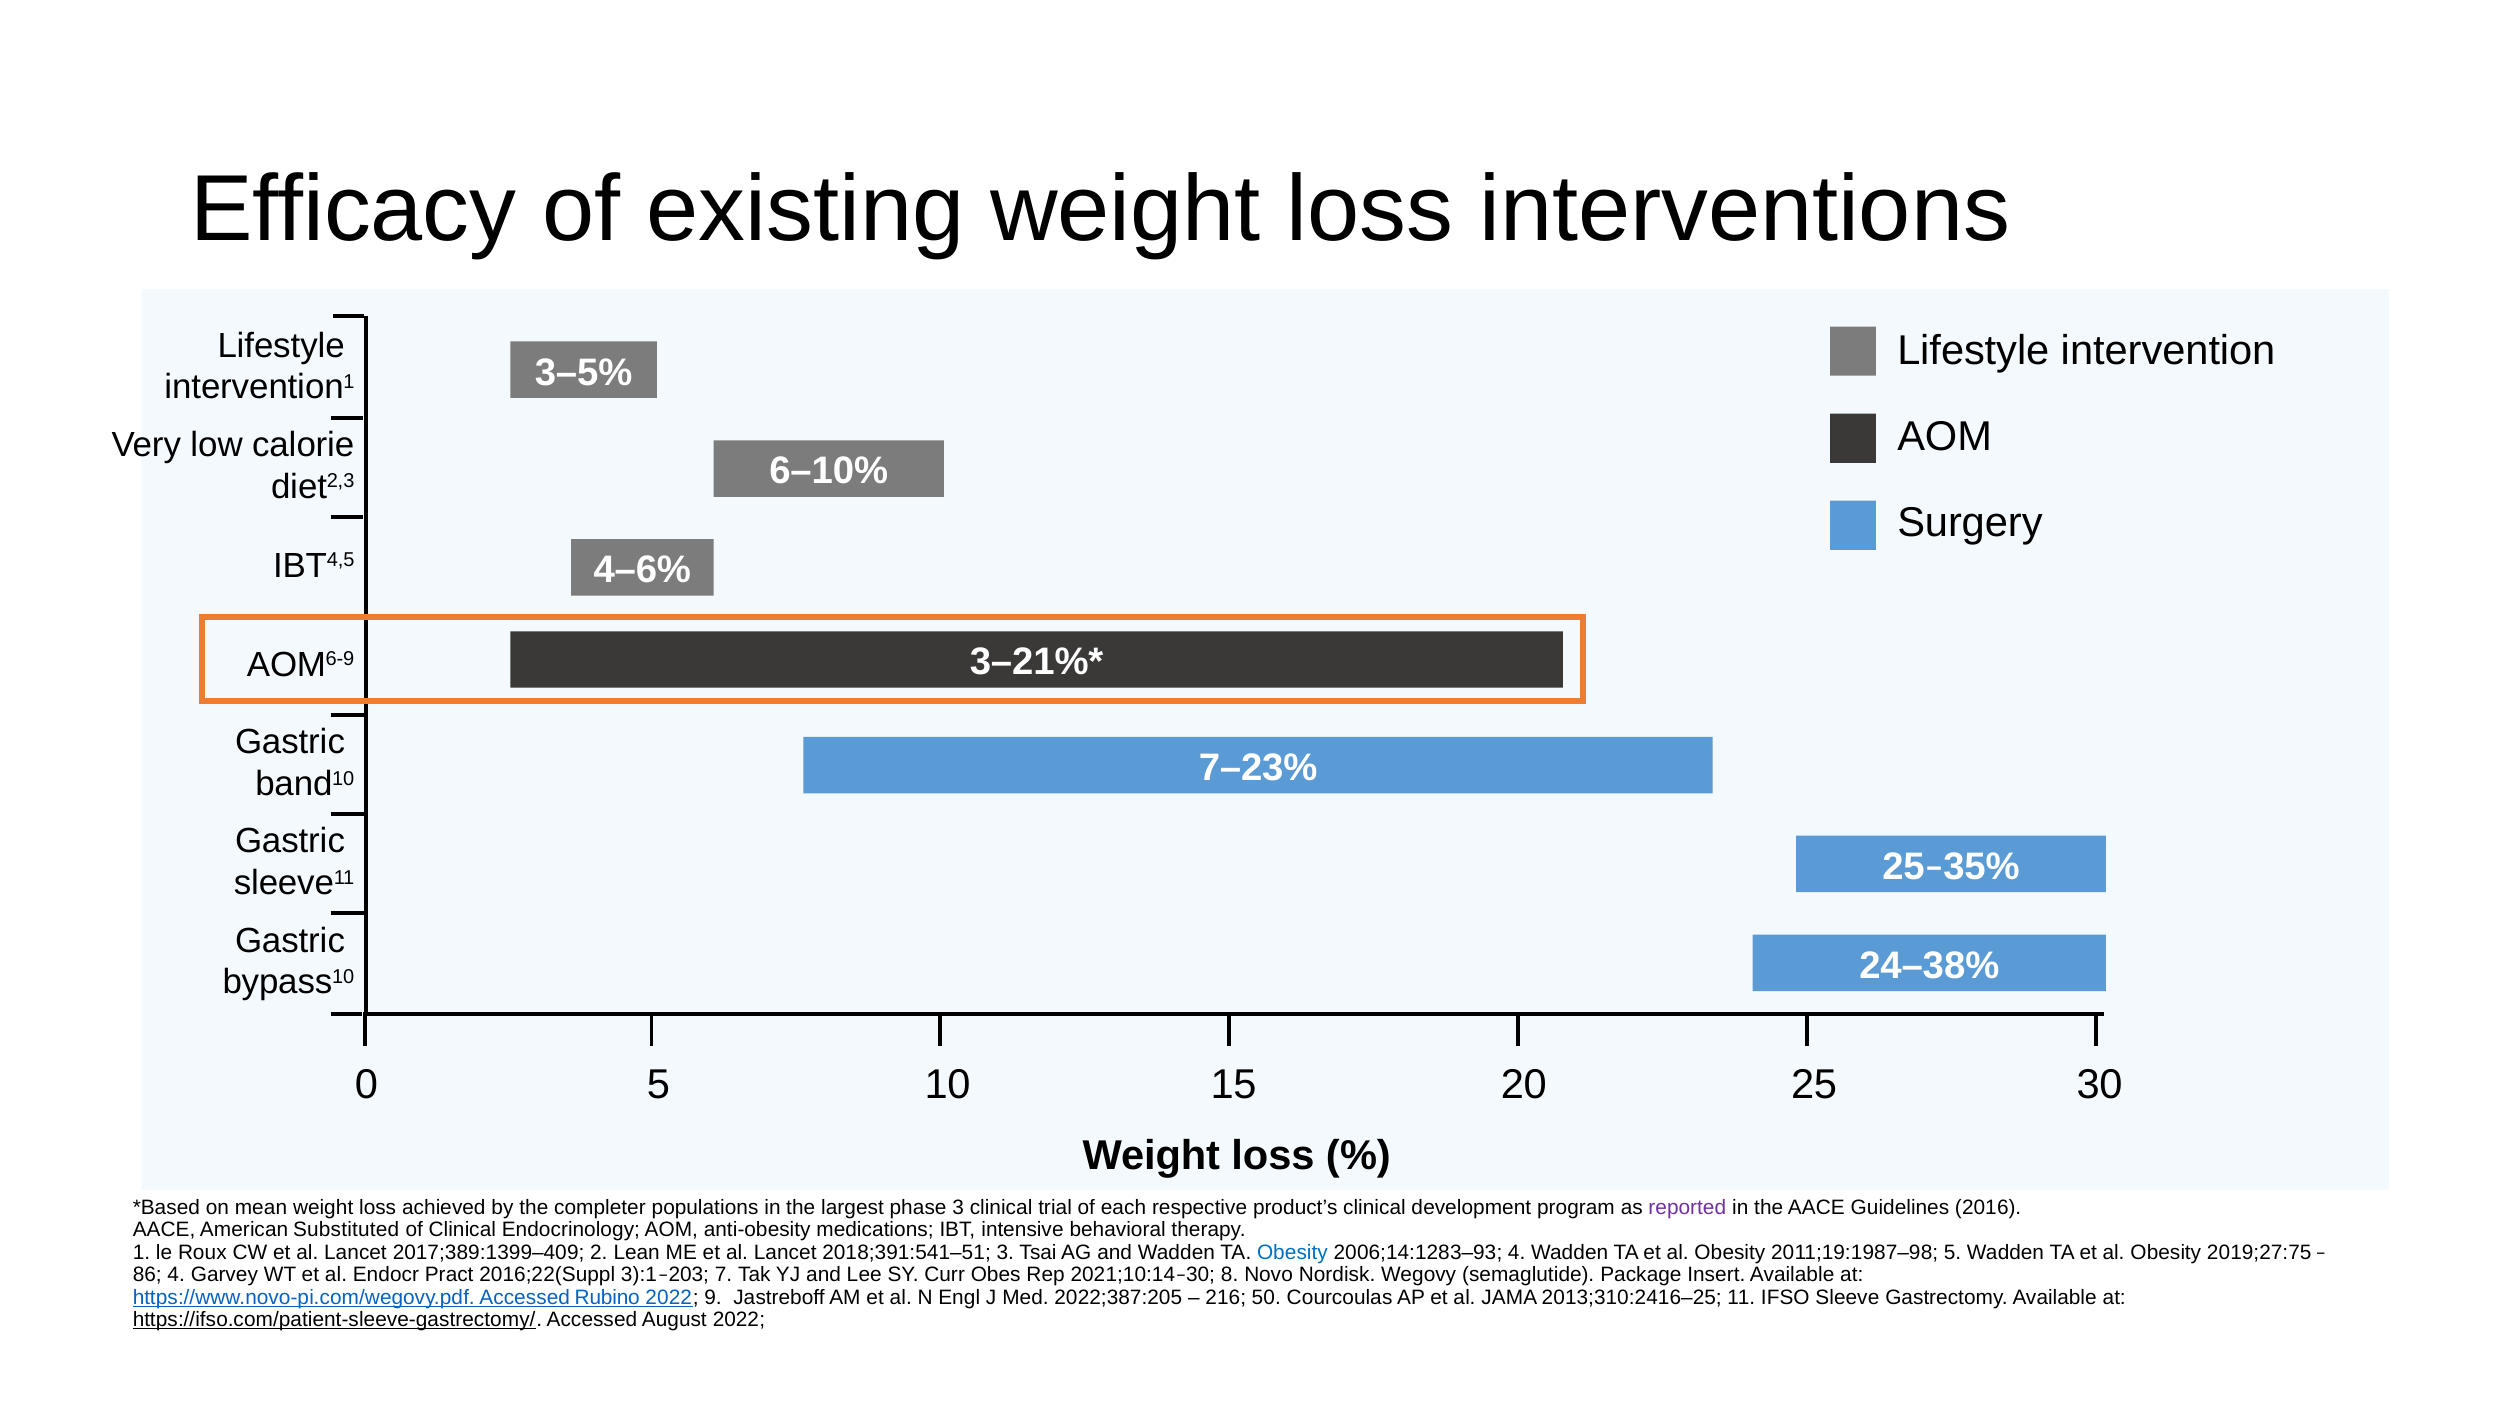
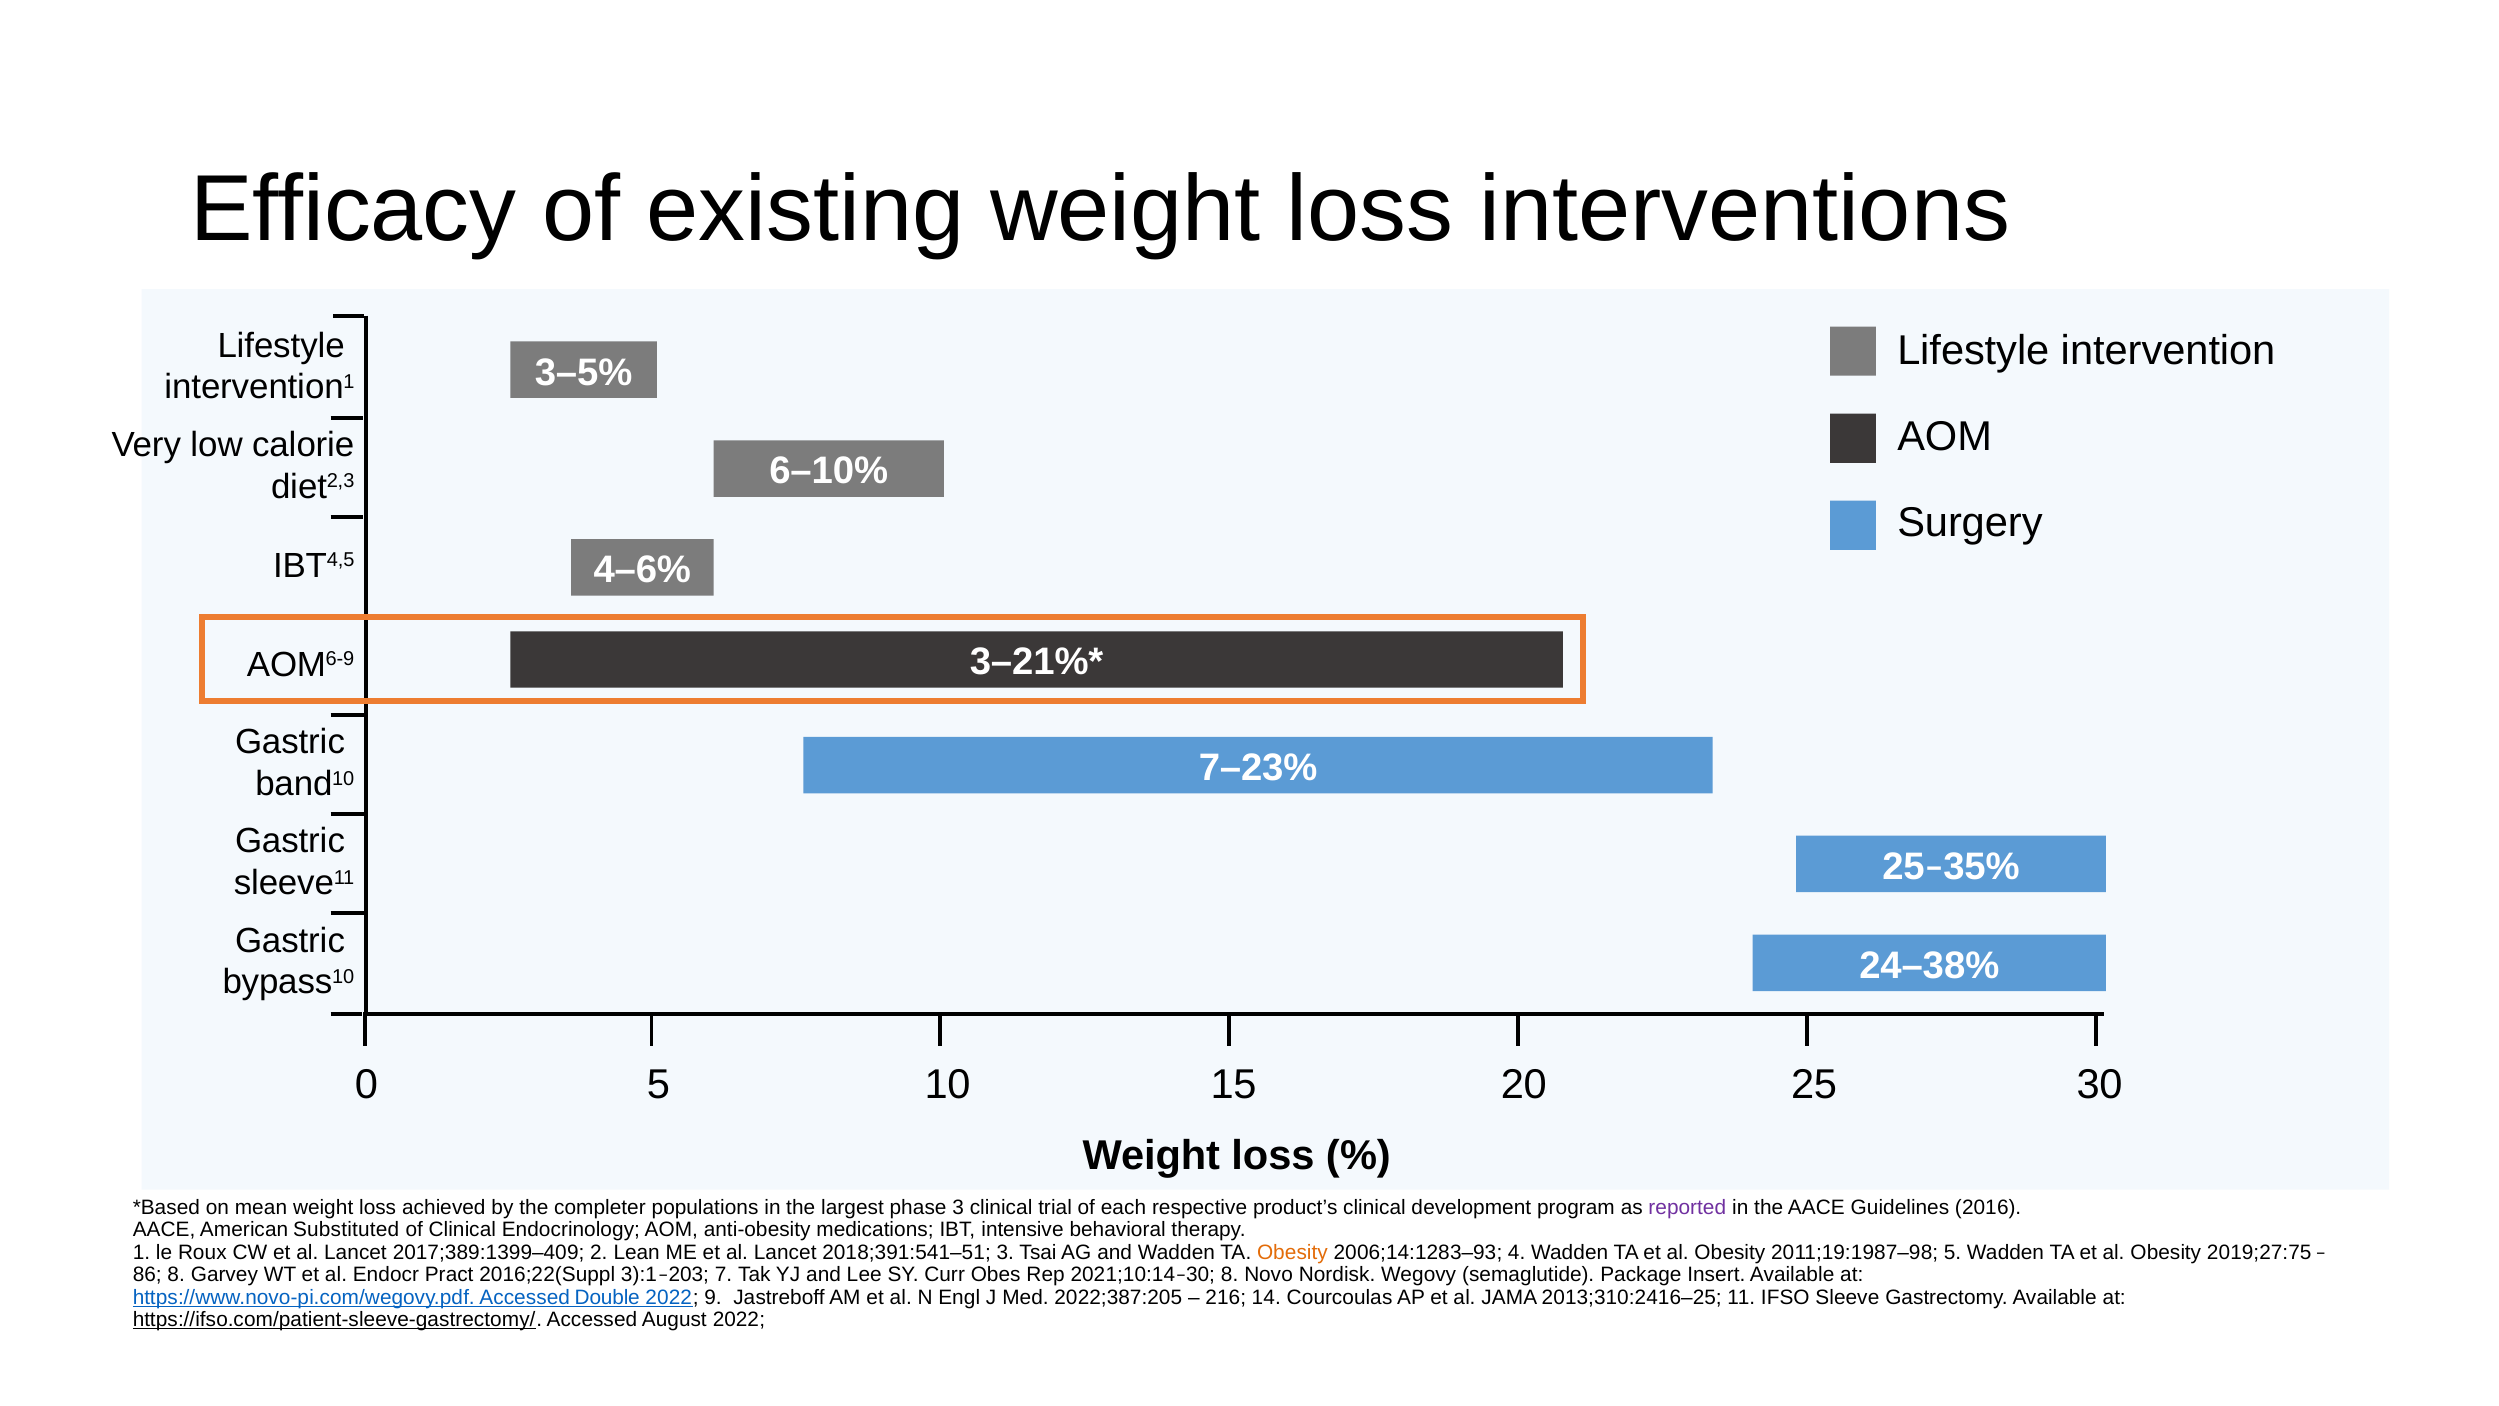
Obesity at (1292, 1252) colour: blue -> orange
4 at (176, 1275): 4 -> 8
Rubino: Rubino -> Double
50: 50 -> 14
